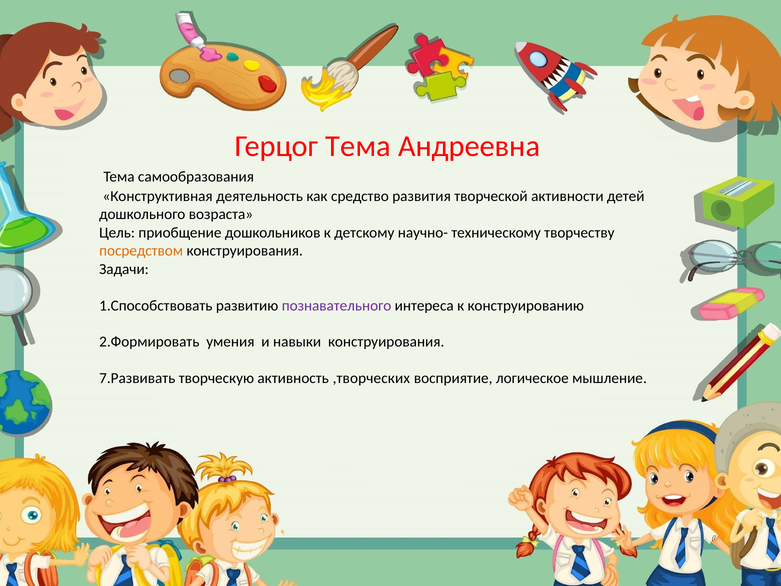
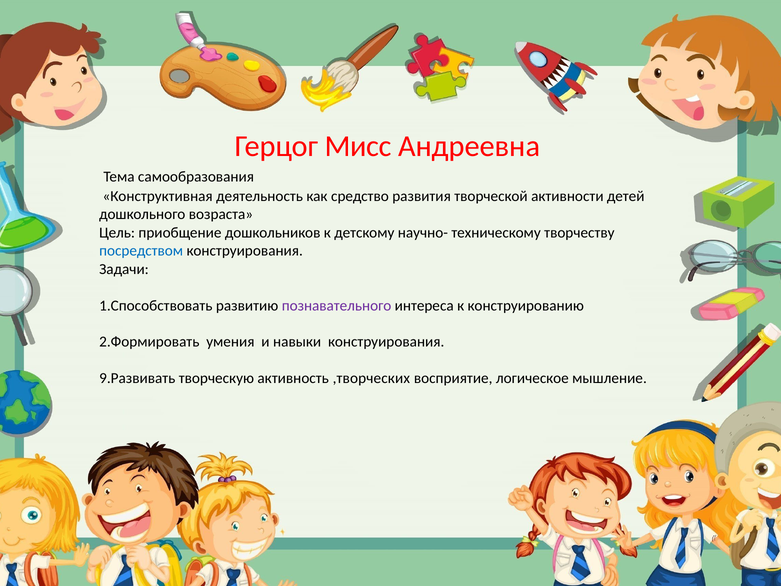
Герцог Тема: Тема -> Мисс
посредством colour: orange -> blue
7.Развивать: 7.Развивать -> 9.Развивать
